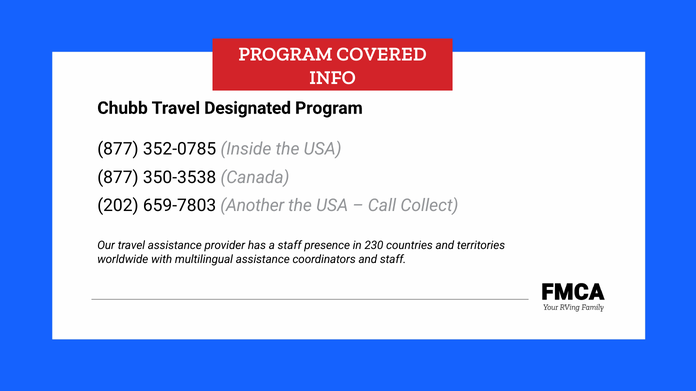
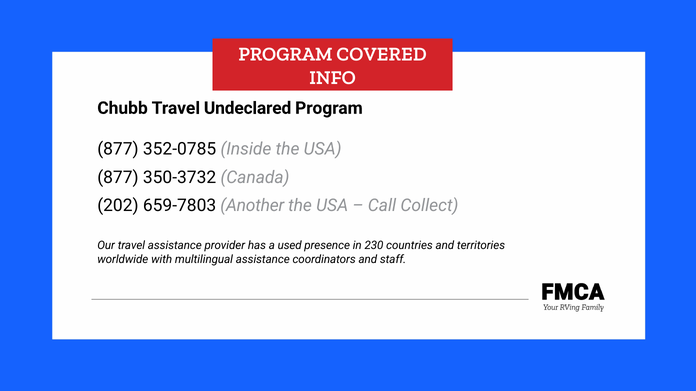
Designated: Designated -> Undeclared
350-3538: 350-3538 -> 350-3732
a staff: staff -> used
